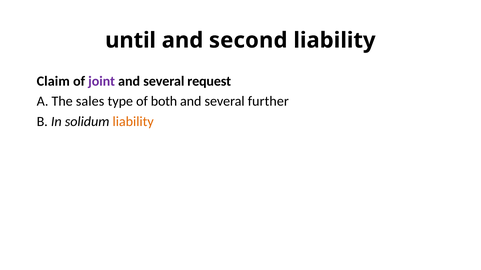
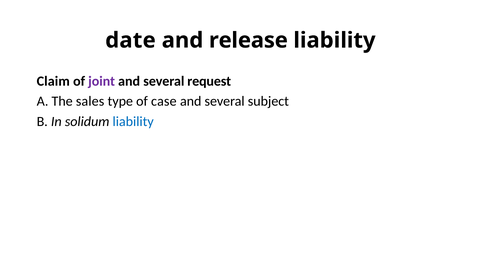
until: until -> date
second: second -> release
both: both -> case
further: further -> subject
liability at (133, 122) colour: orange -> blue
